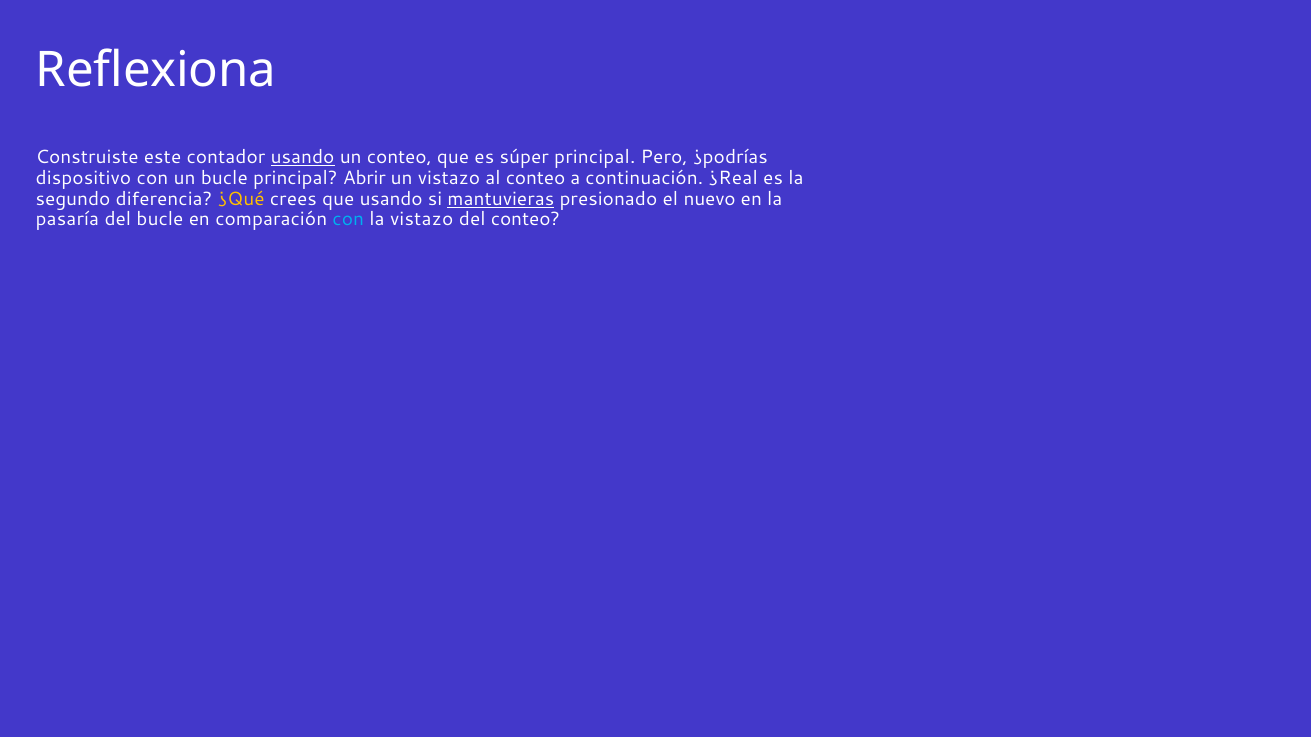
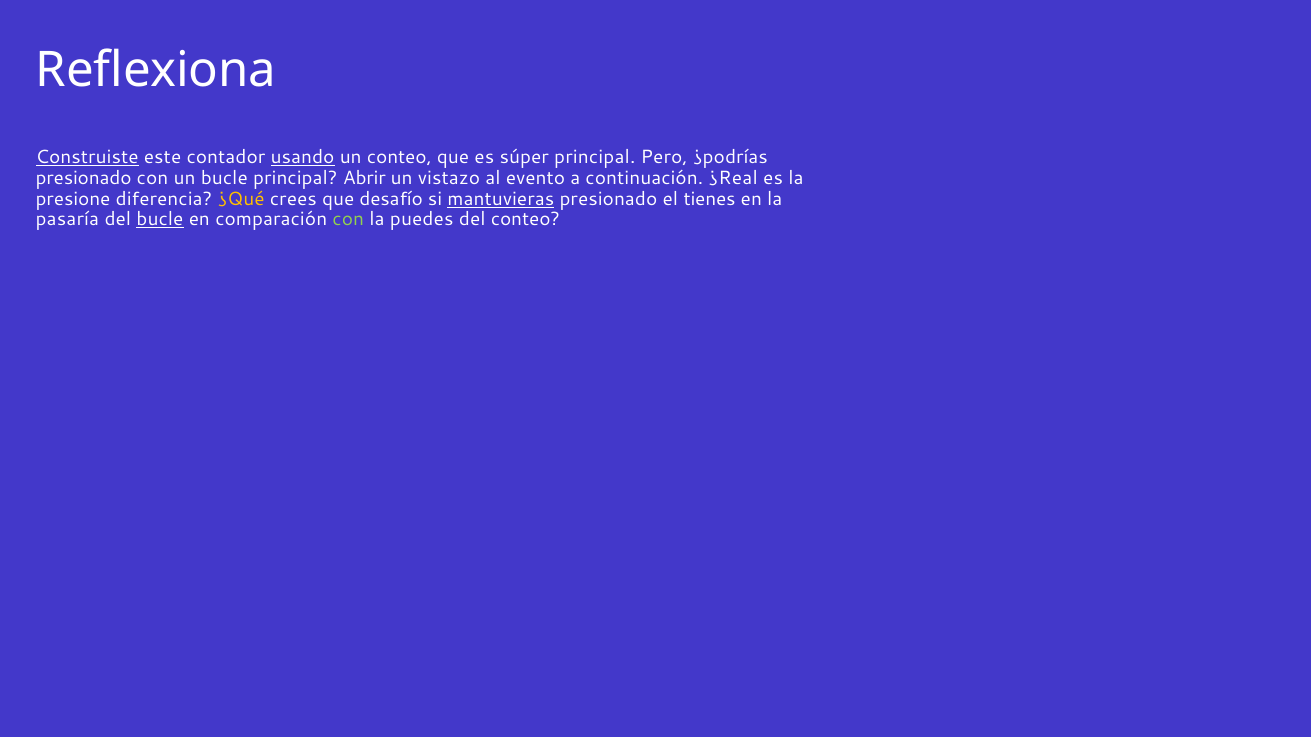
Construiste underline: none -> present
dispositivo at (83, 178): dispositivo -> presionado
al conteo: conteo -> evento
segundo: segundo -> presione
que usando: usando -> desafío
nuevo: nuevo -> tienes
bucle at (160, 220) underline: none -> present
con at (348, 220) colour: light blue -> light green
la vistazo: vistazo -> puedes
